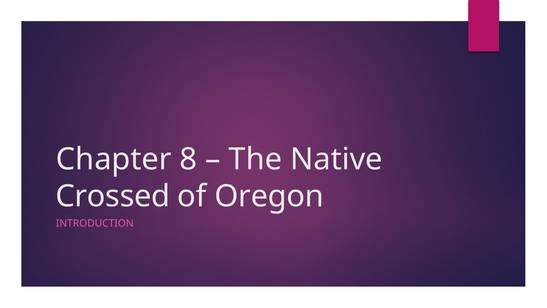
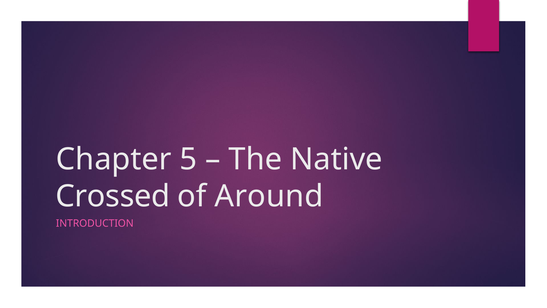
8: 8 -> 5
Oregon: Oregon -> Around
